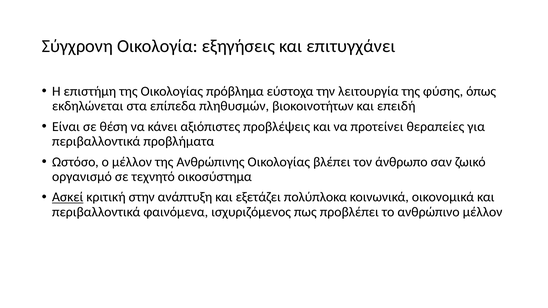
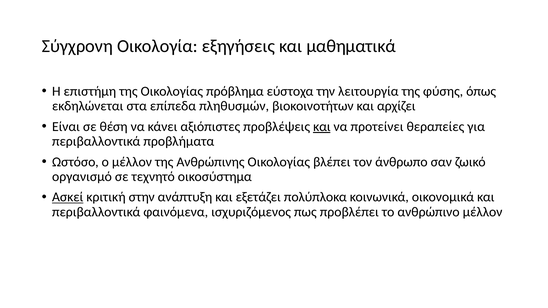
επιτυγχάνει: επιτυγχάνει -> μαθηματικά
επειδή: επειδή -> αρχίζει
και at (322, 127) underline: none -> present
